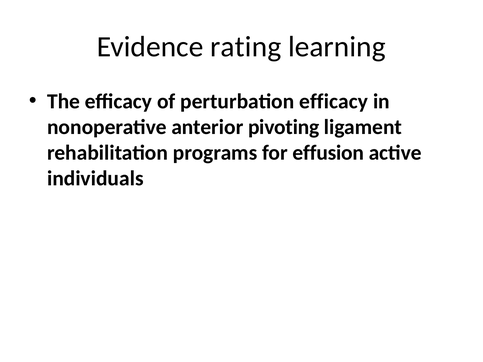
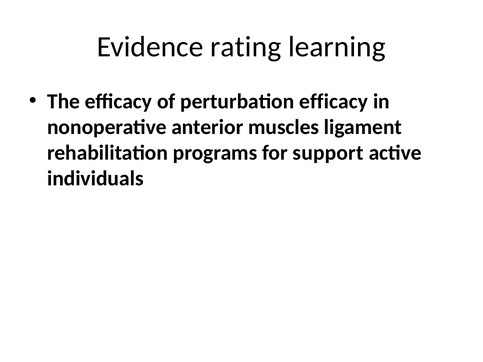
pivoting: pivoting -> muscles
effusion: effusion -> support
